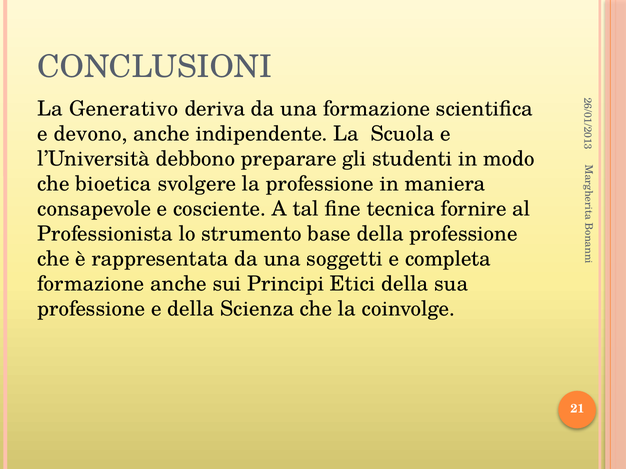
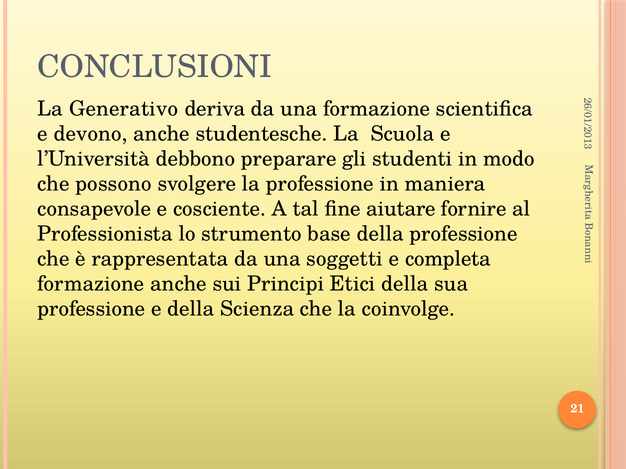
indipendente: indipendente -> studentesche
bioetica: bioetica -> possono
tecnica: tecnica -> aiutare
